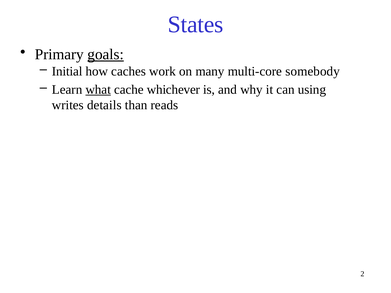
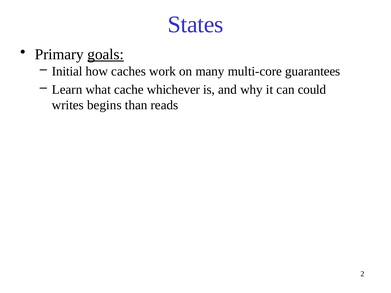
somebody: somebody -> guarantees
what underline: present -> none
using: using -> could
details: details -> begins
